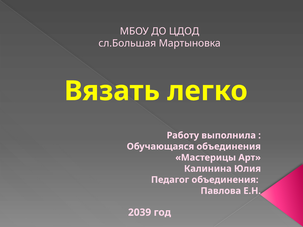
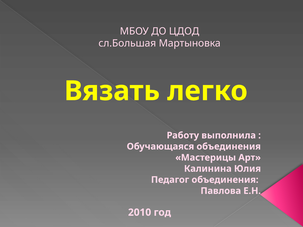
2039: 2039 -> 2010
